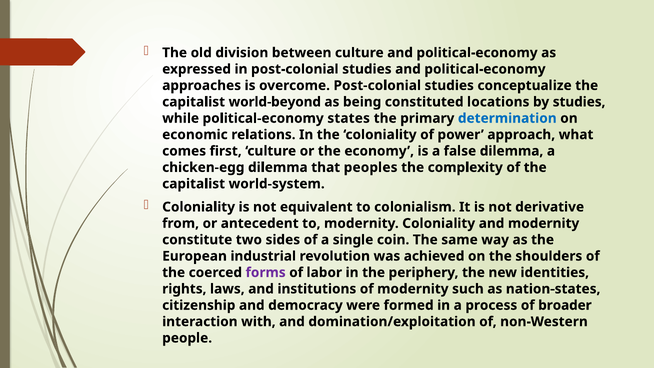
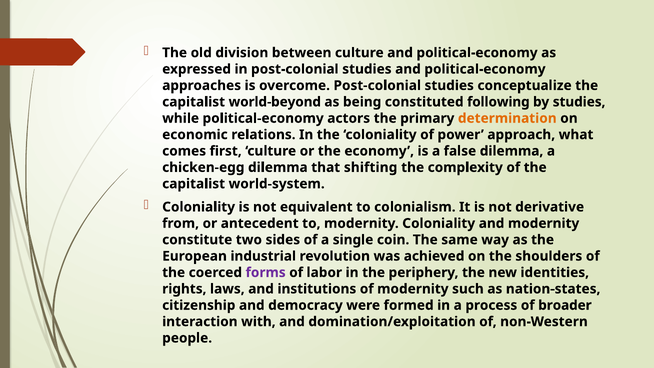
locations: locations -> following
states: states -> actors
determination colour: blue -> orange
peoples: peoples -> shifting
